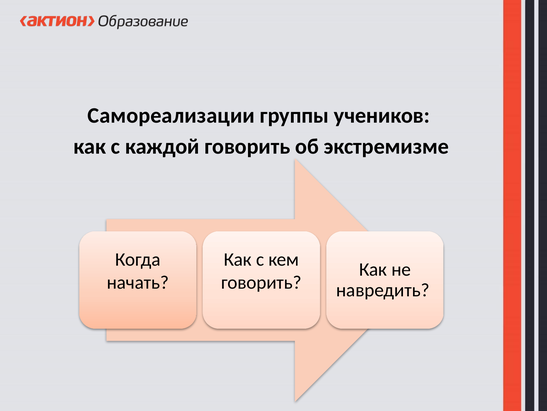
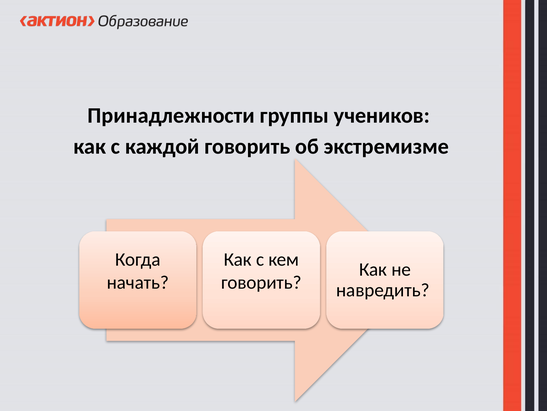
Самореализации: Самореализации -> Принадлежности
